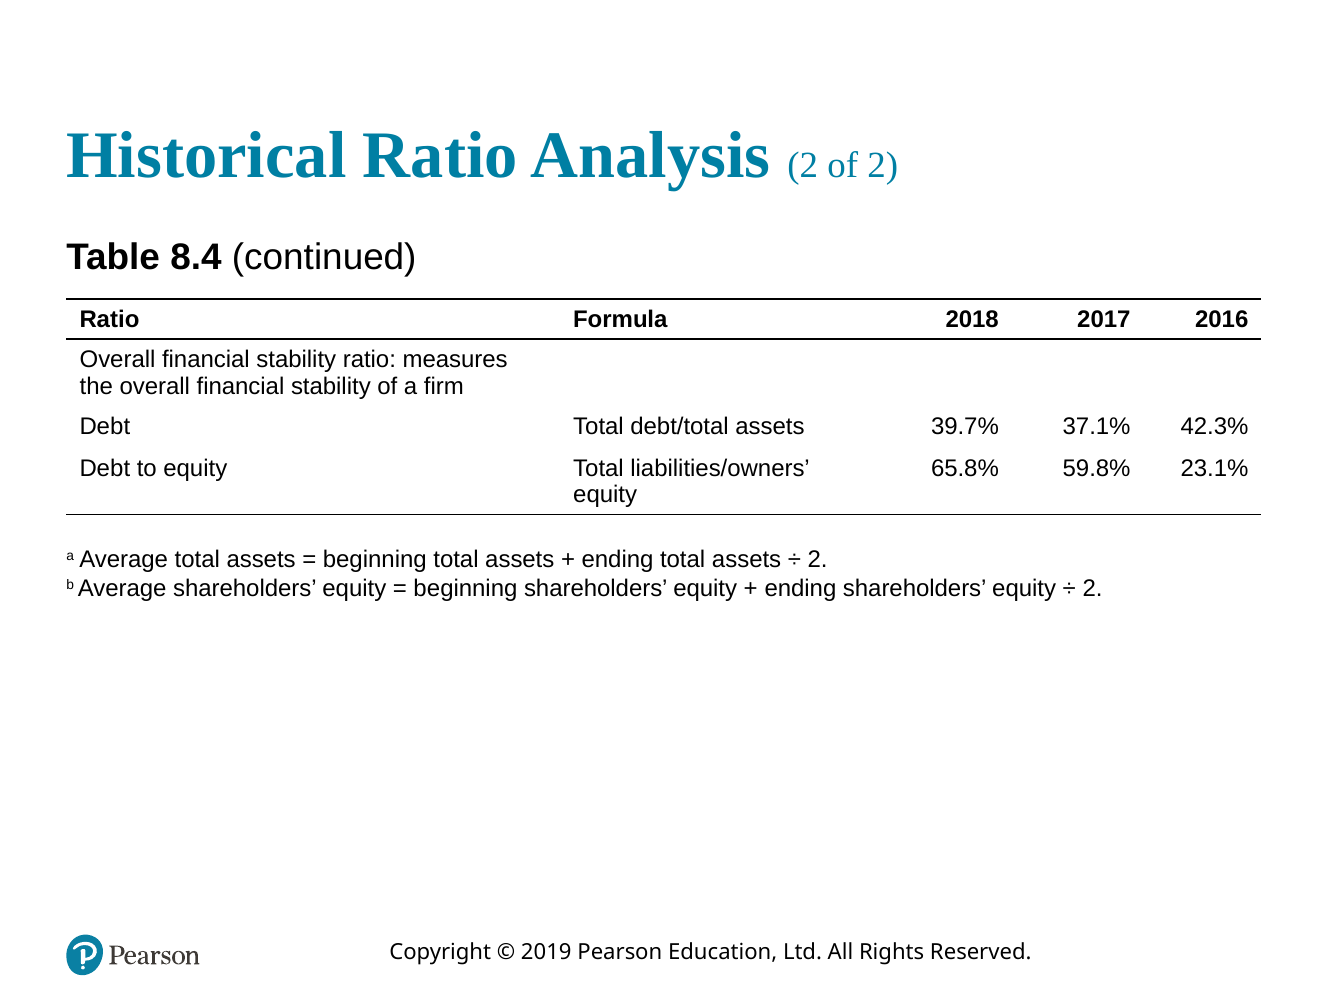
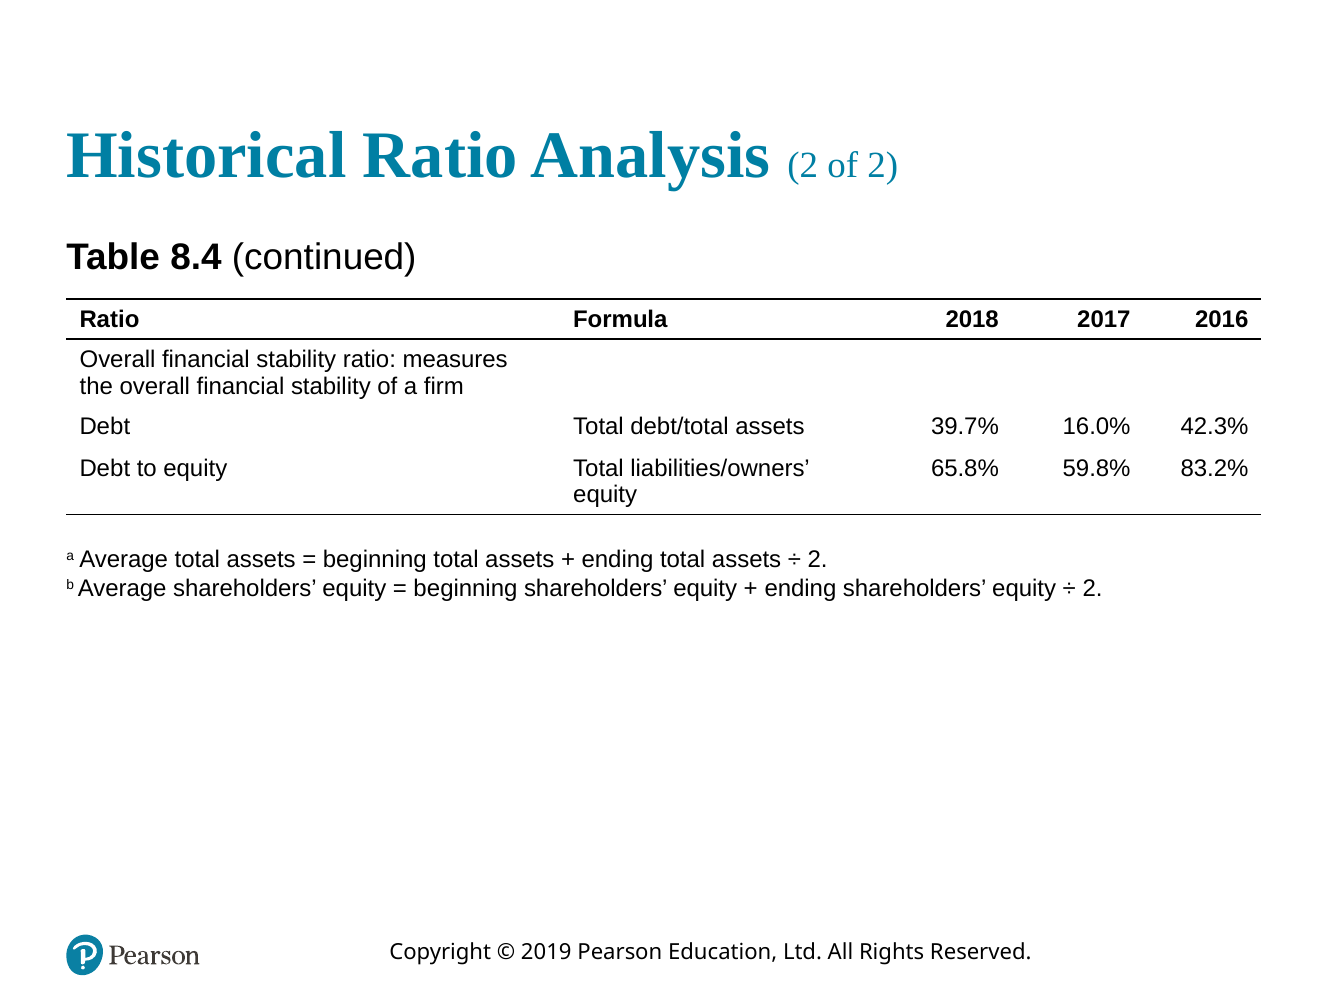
37.1%: 37.1% -> 16.0%
23.1%: 23.1% -> 83.2%
